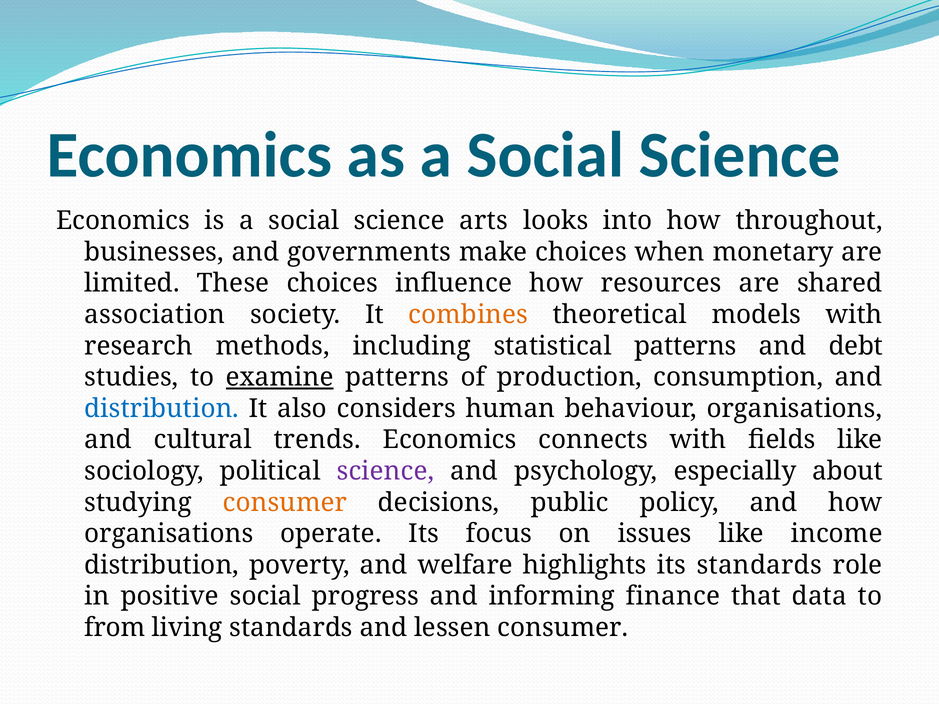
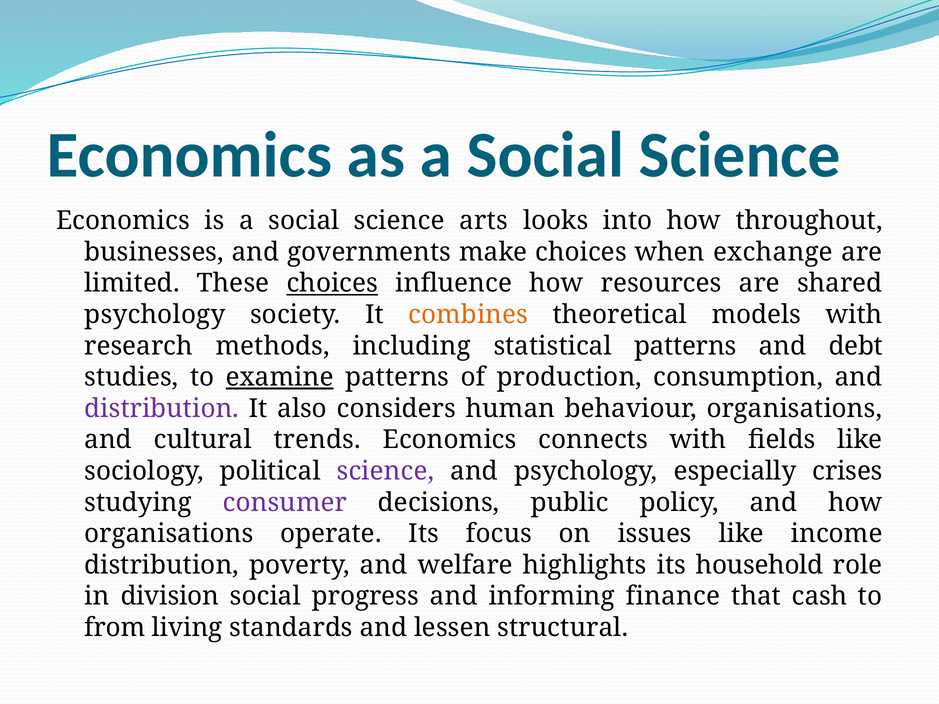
monetary: monetary -> exchange
choices at (332, 283) underline: none -> present
association at (155, 315): association -> psychology
distribution at (162, 409) colour: blue -> purple
about: about -> crises
consumer at (285, 503) colour: orange -> purple
its standards: standards -> household
positive: positive -> division
data: data -> cash
lessen consumer: consumer -> structural
